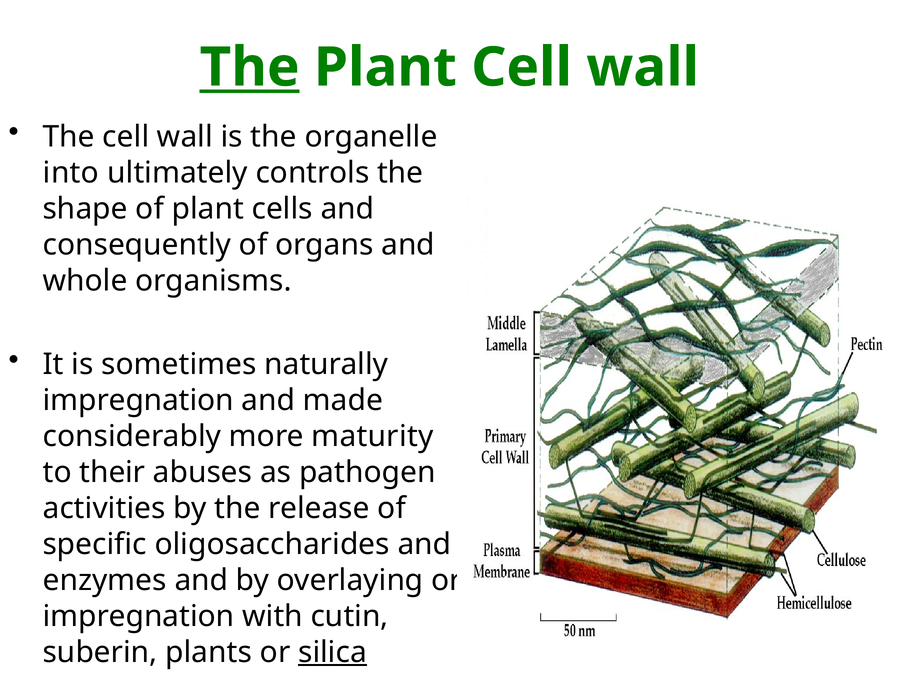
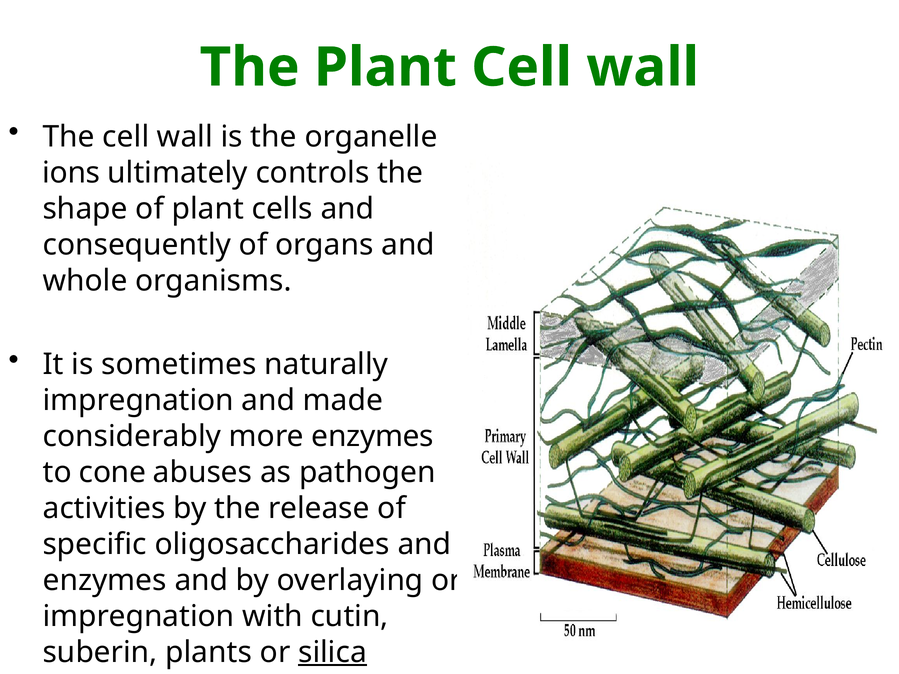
The at (250, 68) underline: present -> none
into: into -> ions
more maturity: maturity -> enzymes
their: their -> cone
